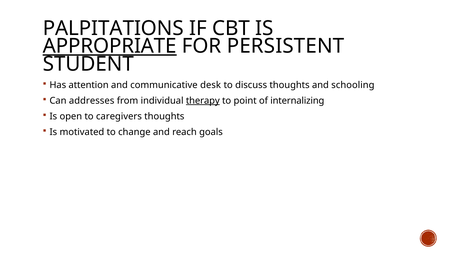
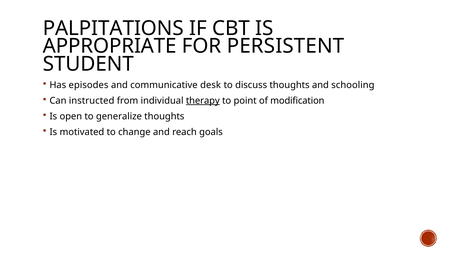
APPROPRIATE underline: present -> none
attention: attention -> episodes
addresses: addresses -> instructed
internalizing: internalizing -> modification
caregivers: caregivers -> generalize
